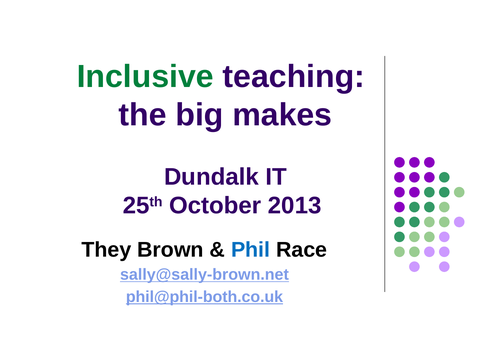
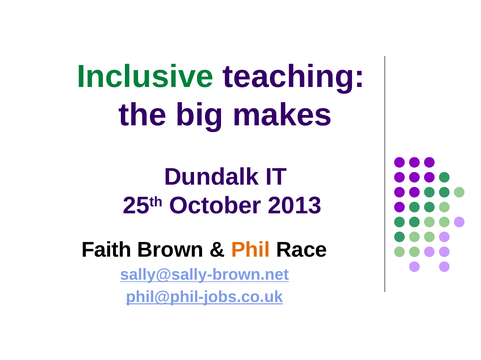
They: They -> Faith
Phil colour: blue -> orange
phil@phil-both.co.uk: phil@phil-both.co.uk -> phil@phil-jobs.co.uk
